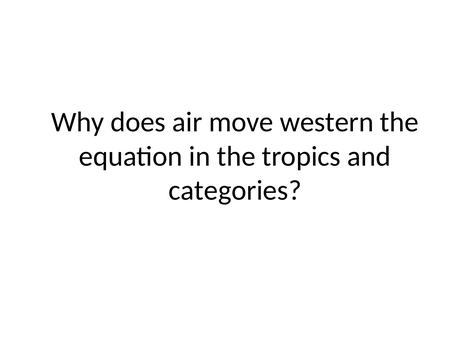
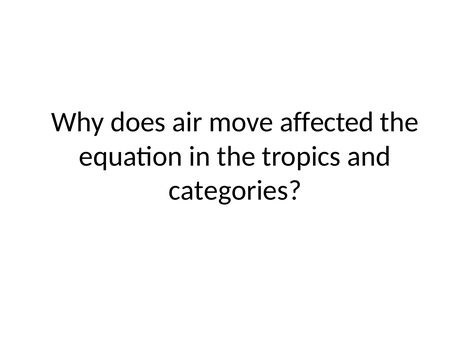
western: western -> affected
